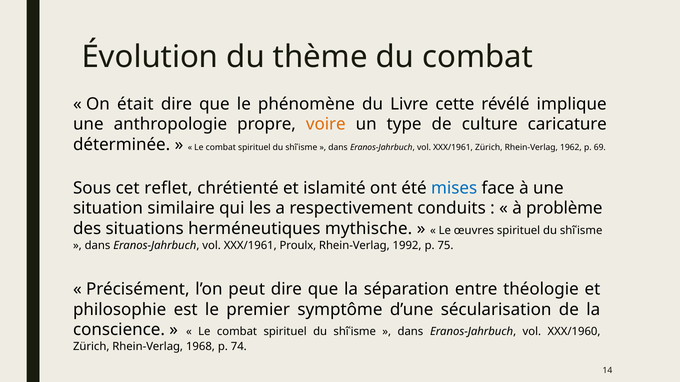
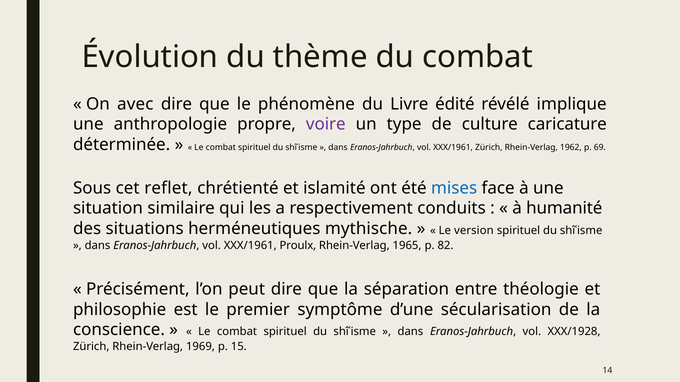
était: était -> avec
cette: cette -> édité
voire colour: orange -> purple
problème: problème -> humanité
œuvres: œuvres -> version
1992: 1992 -> 1965
75: 75 -> 82
XXX/1960: XXX/1960 -> XXX/1928
1968: 1968 -> 1969
74: 74 -> 15
